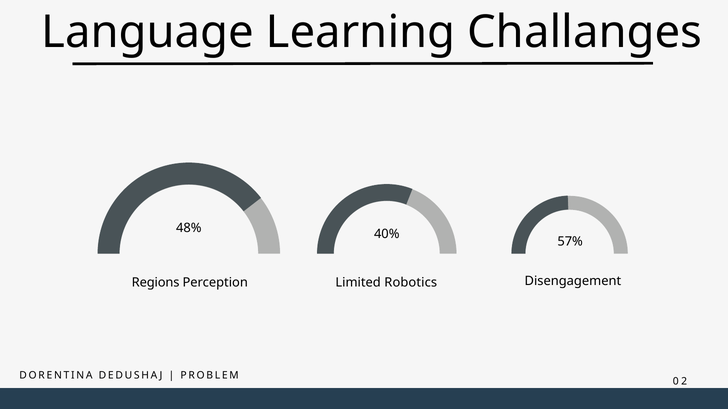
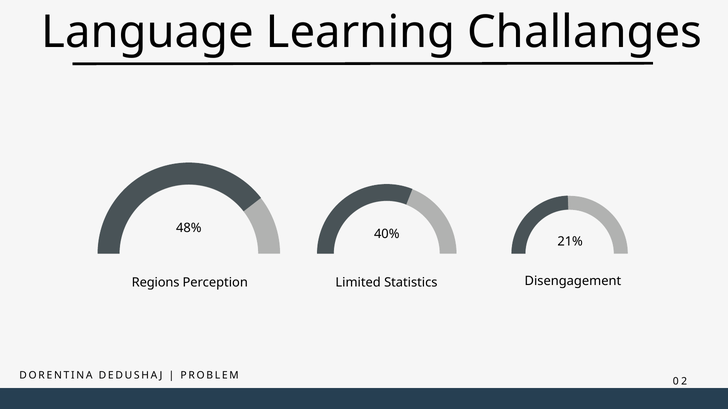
57%: 57% -> 21%
Robotics: Robotics -> Statistics
